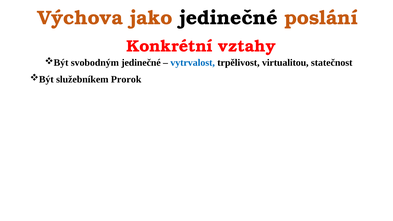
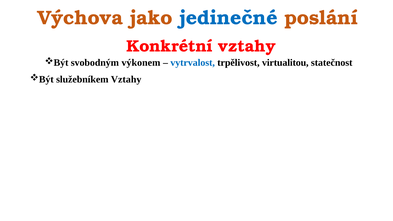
jedinečné at (228, 18) colour: black -> blue
svobodným jedinečné: jedinečné -> výkonem
služebníkem Prorok: Prorok -> Vztahy
